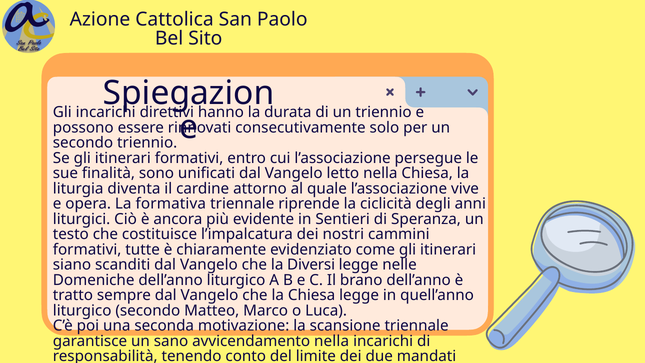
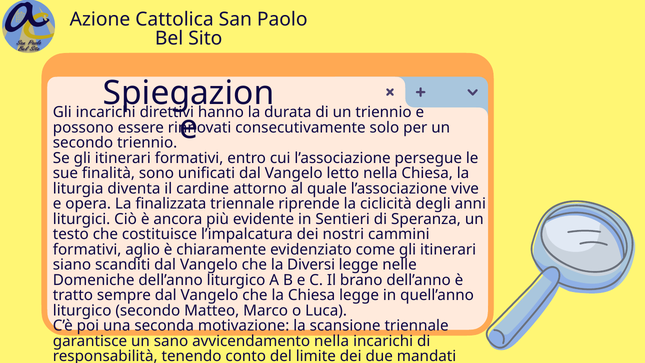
formativa: formativa -> finalizzata
tutte: tutte -> aglio
